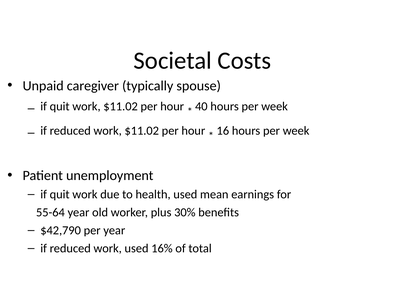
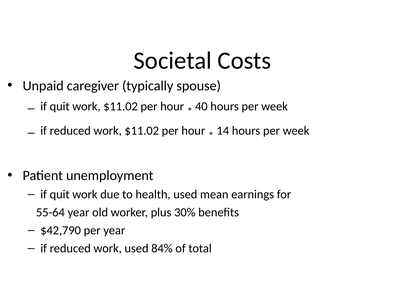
16: 16 -> 14
16%: 16% -> 84%
